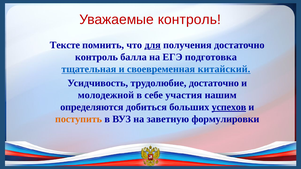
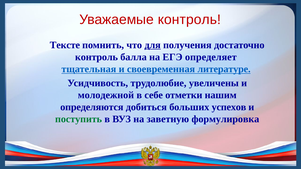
подготовка: подготовка -> определяет
китайский: китайский -> литературе
трудолюбие достаточно: достаточно -> увеличены
участия: участия -> отметки
успехов underline: present -> none
поступить colour: orange -> green
формулировки: формулировки -> формулировка
